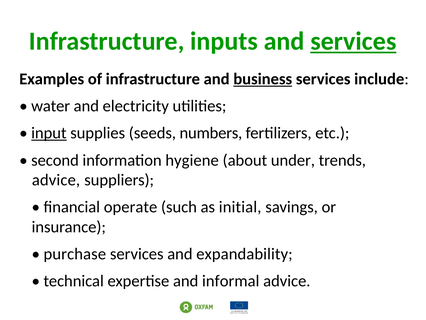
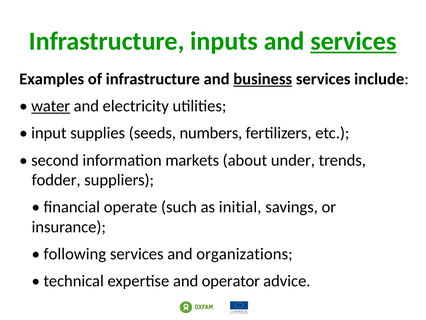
water underline: none -> present
input underline: present -> none
hygiene: hygiene -> markets
advice at (56, 180): advice -> fodder
purchase: purchase -> following
expandability: expandability -> organizations
informal: informal -> operator
